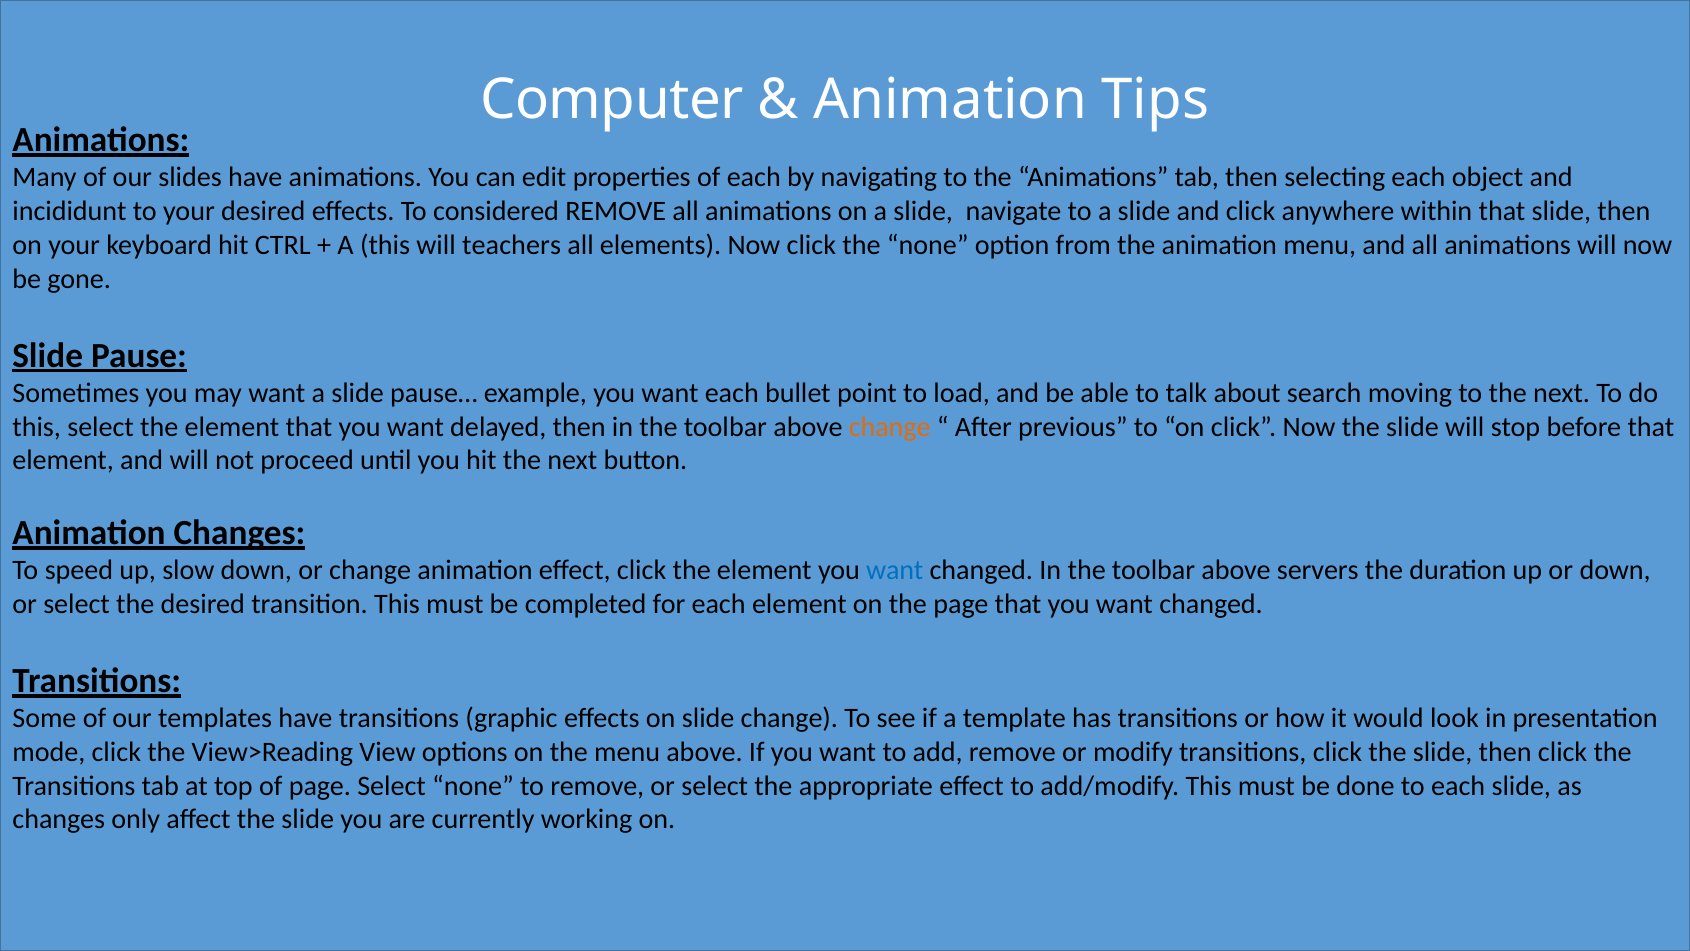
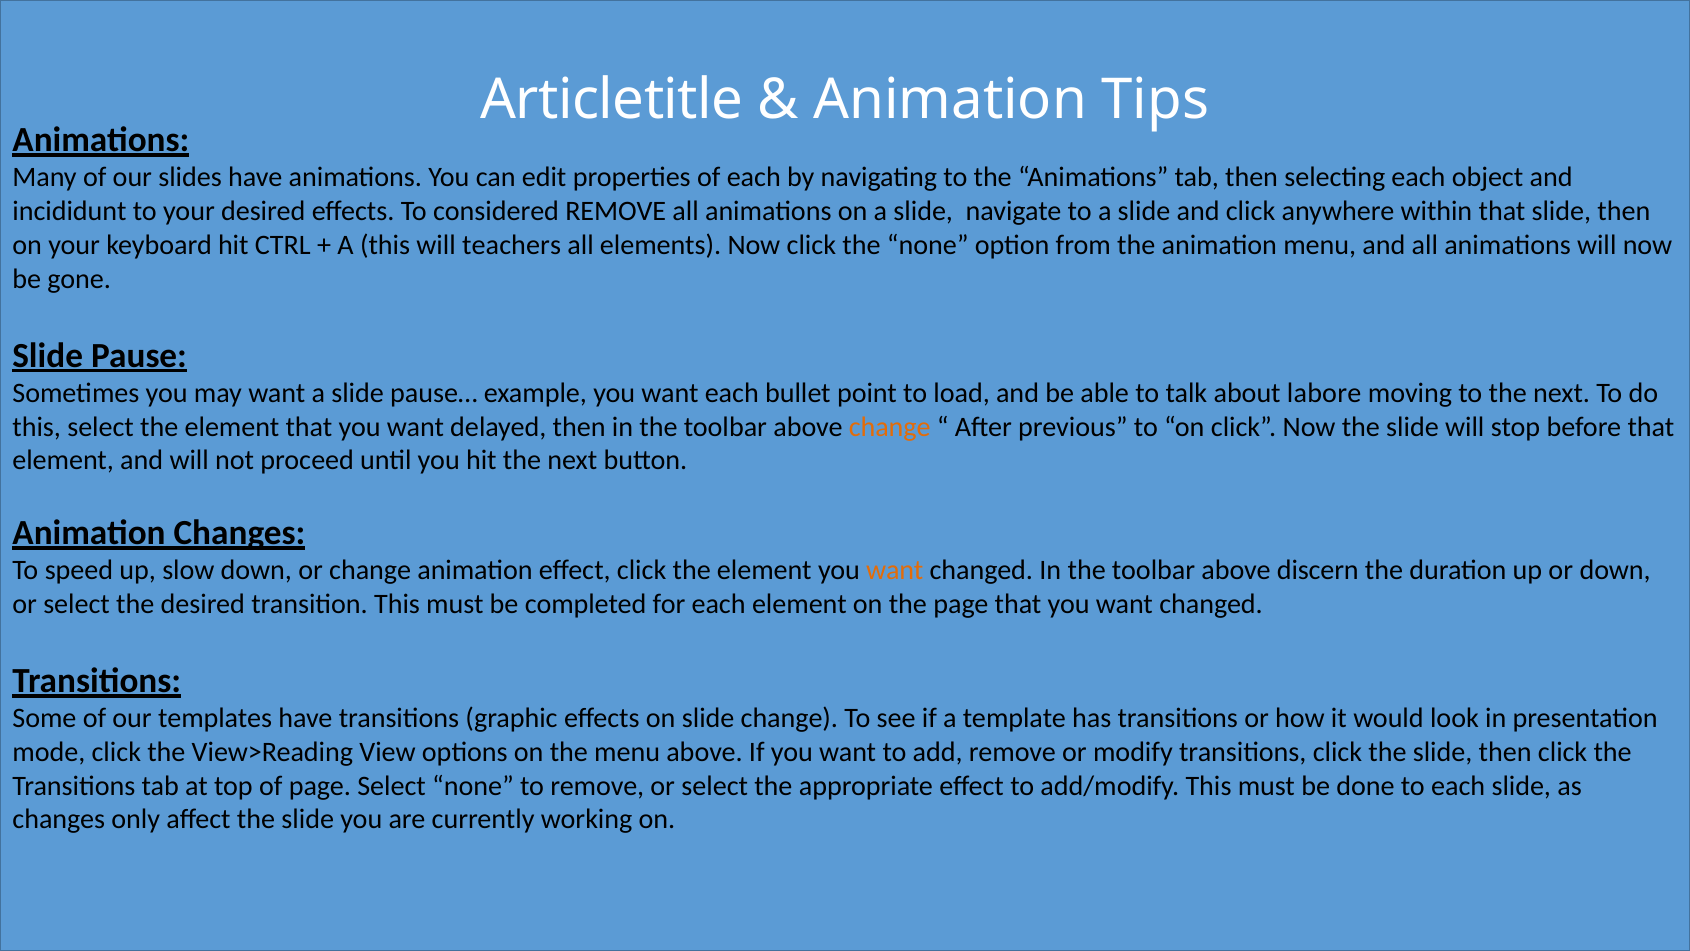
Computer: Computer -> Articletitle
search: search -> labore
want at (895, 570) colour: blue -> orange
servers: servers -> discern
